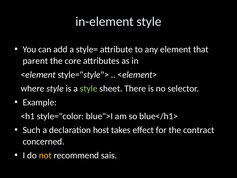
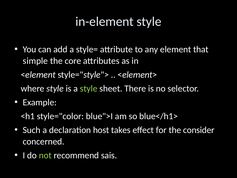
parent: parent -> simple
contract: contract -> consider
not colour: yellow -> light green
